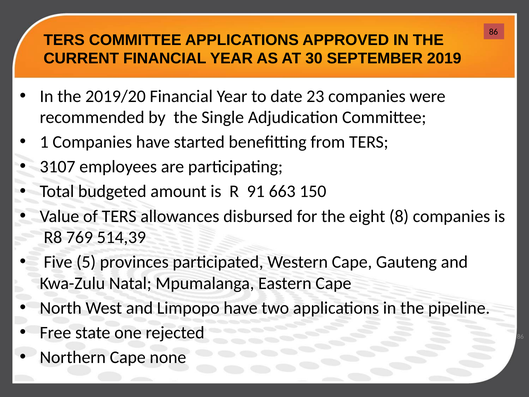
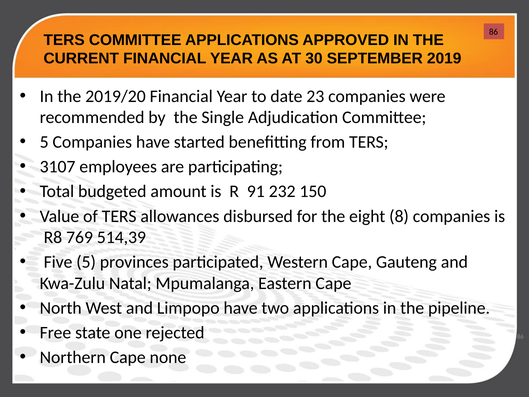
1 at (44, 142): 1 -> 5
663: 663 -> 232
